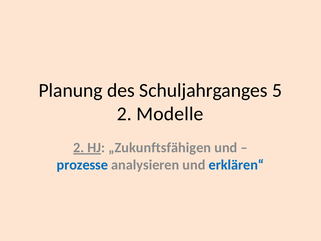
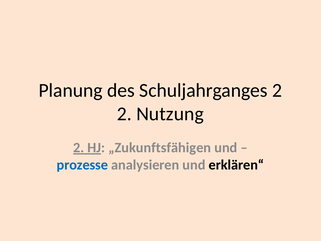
Schuljahrganges 5: 5 -> 2
Modelle: Modelle -> Nutzung
erklären“ colour: blue -> black
